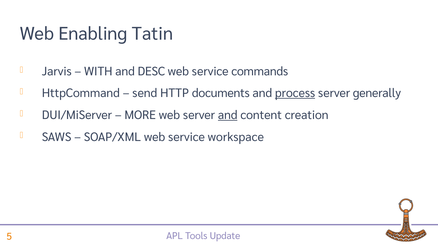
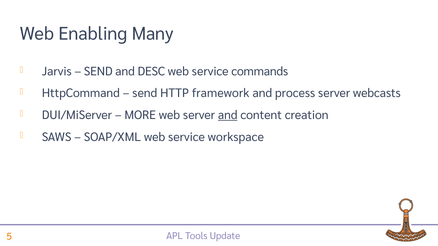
Tatin: Tatin -> Many
WITH at (98, 71): WITH -> SEND
documents: documents -> framework
process underline: present -> none
generally: generally -> webcasts
